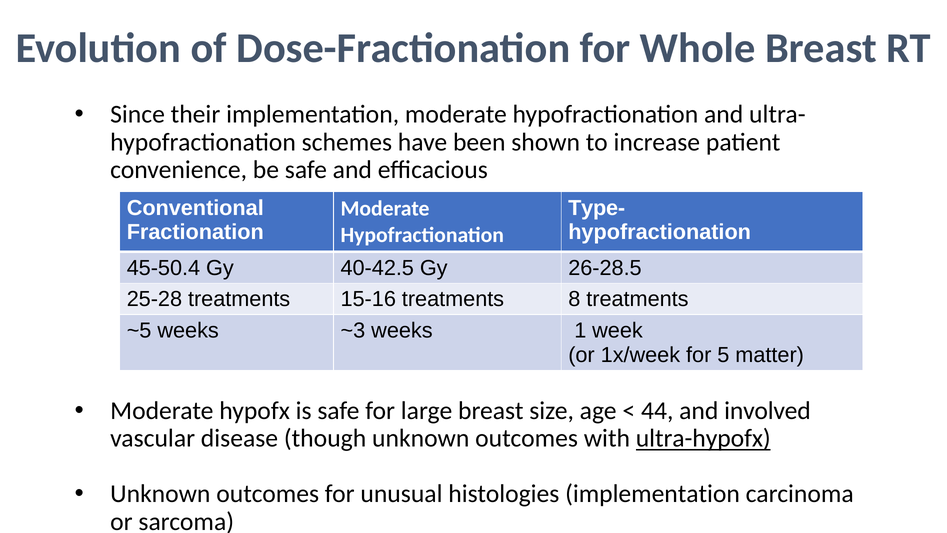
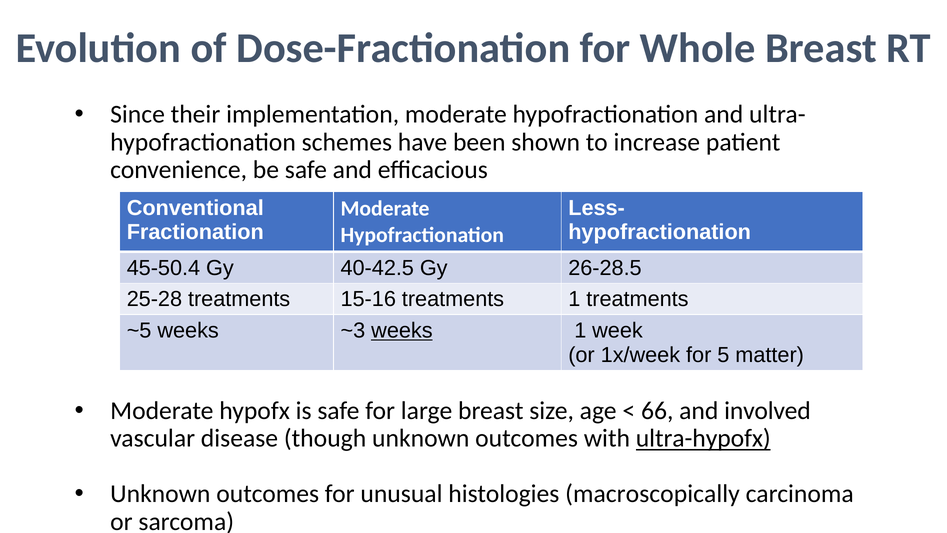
Type-: Type- -> Less-
treatments 8: 8 -> 1
weeks at (402, 330) underline: none -> present
44: 44 -> 66
histologies implementation: implementation -> macroscopically
